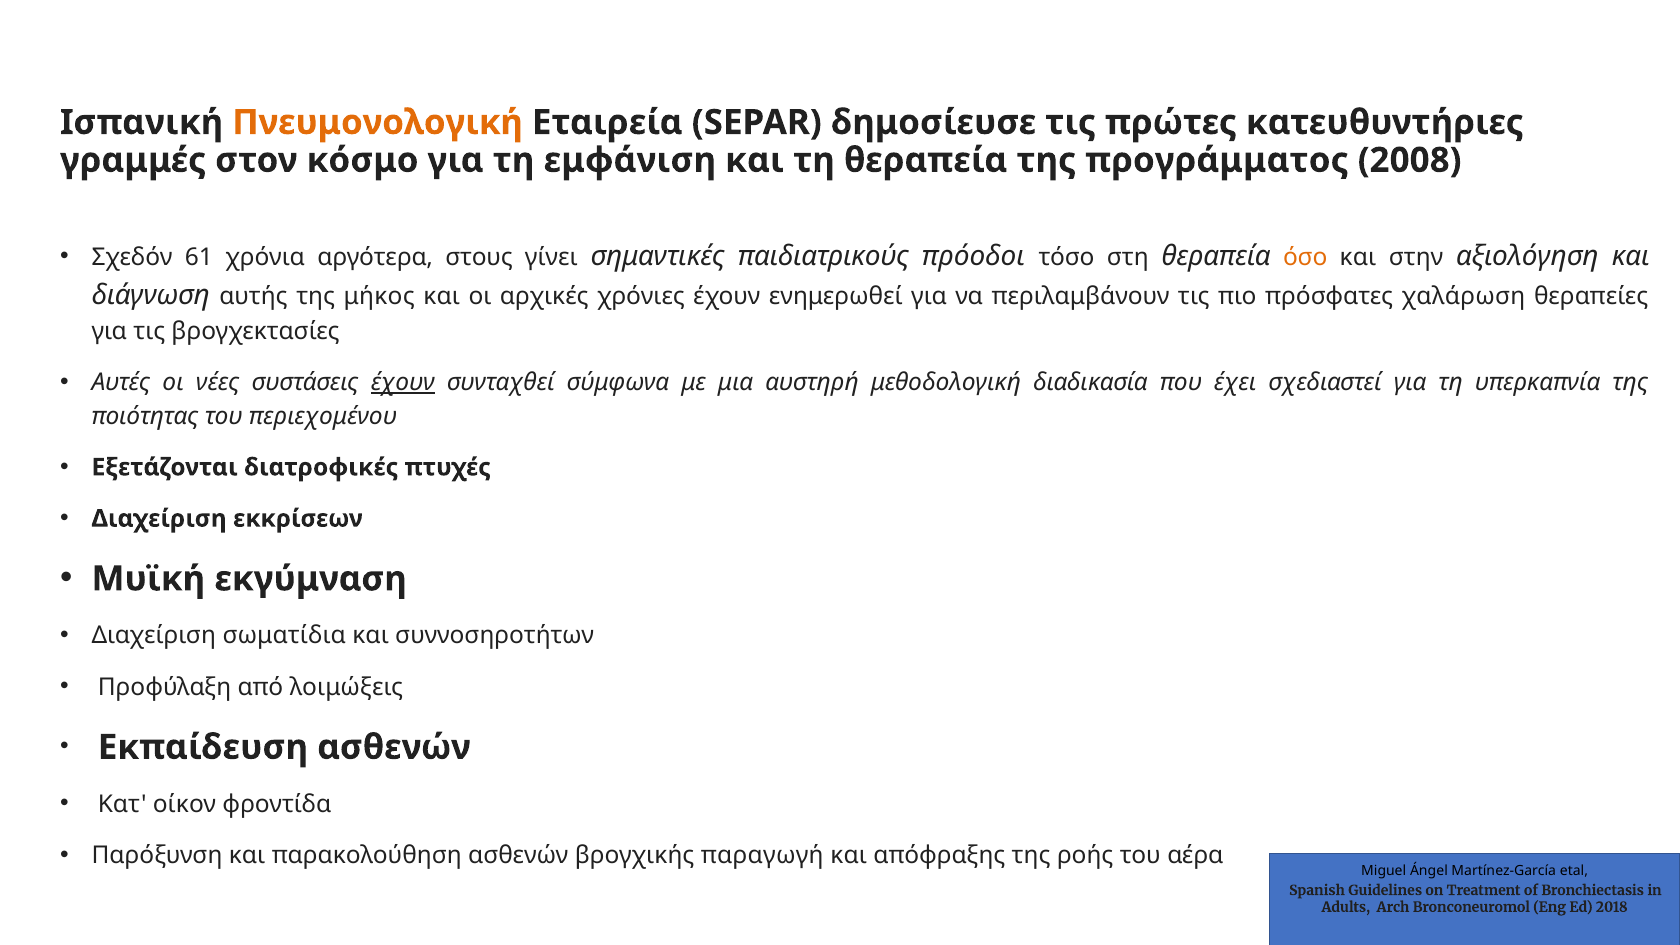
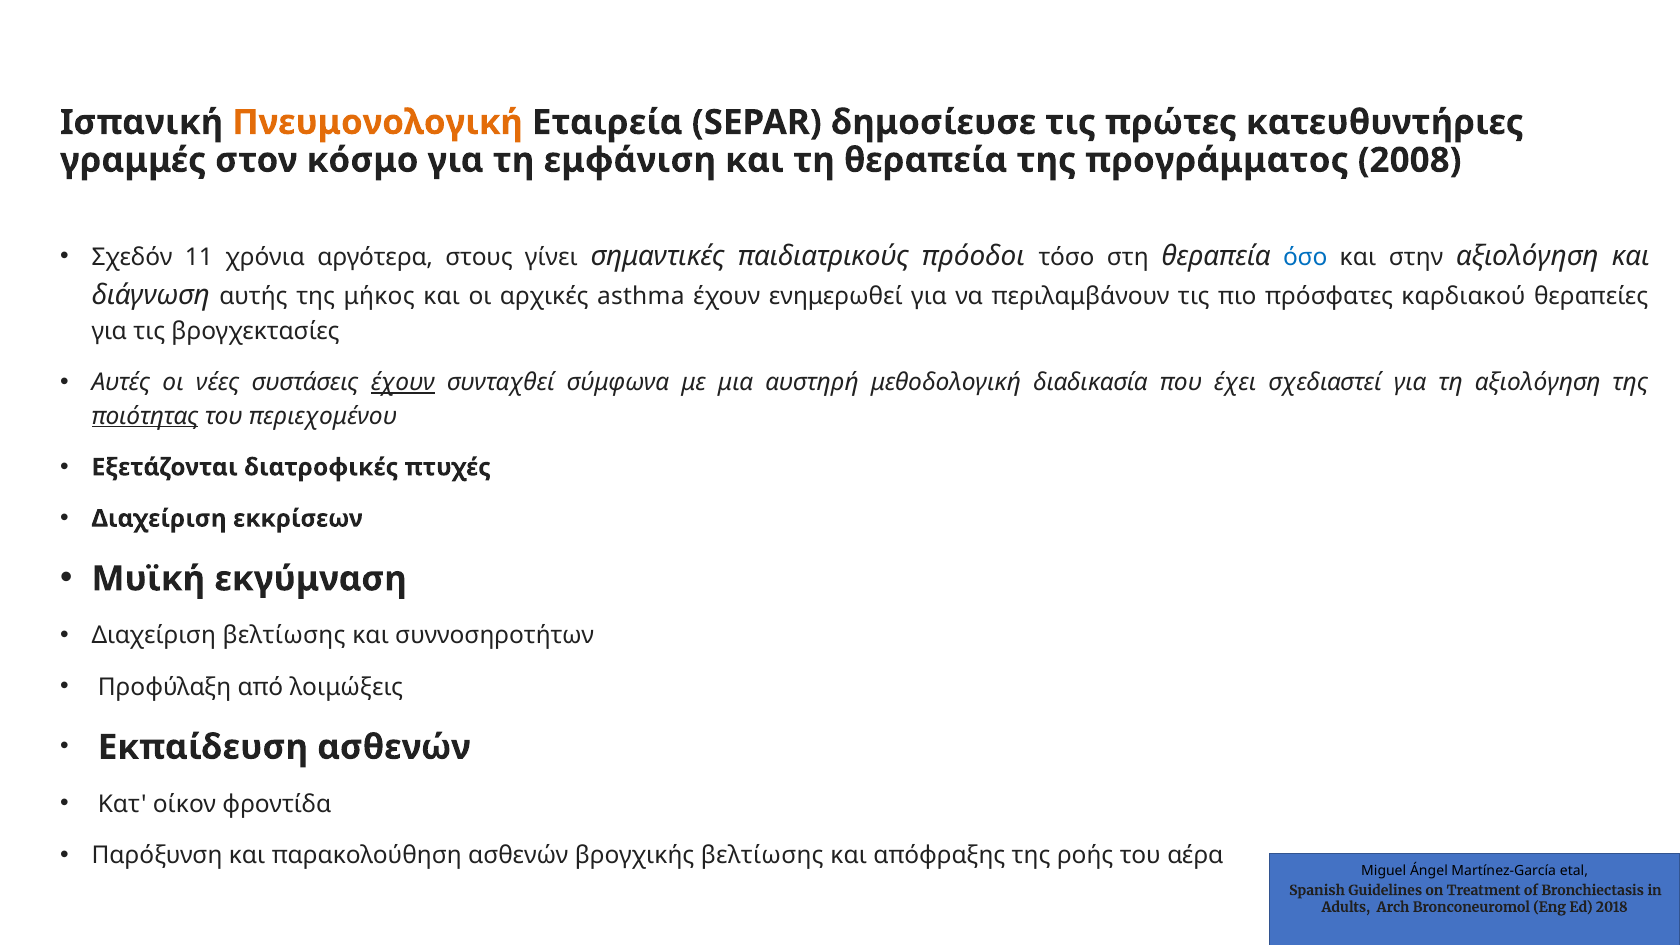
61: 61 -> 11
όσο colour: orange -> blue
χρόνιες: χρόνιες -> asthma
χαλάρωση: χαλάρωση -> καρδιακού
τη υπερκαπνία: υπερκαπνία -> αξιολόγηση
ποιότητας underline: none -> present
Διαχείριση σωματίδια: σωματίδια -> βελτίωσης
βρογχικής παραγωγή: παραγωγή -> βελτίωσης
